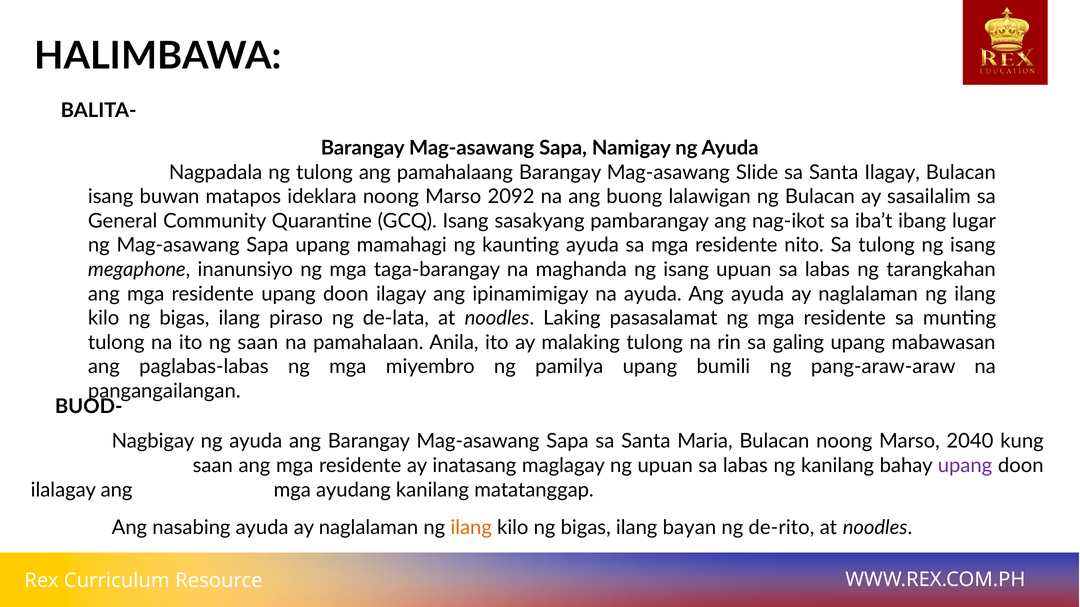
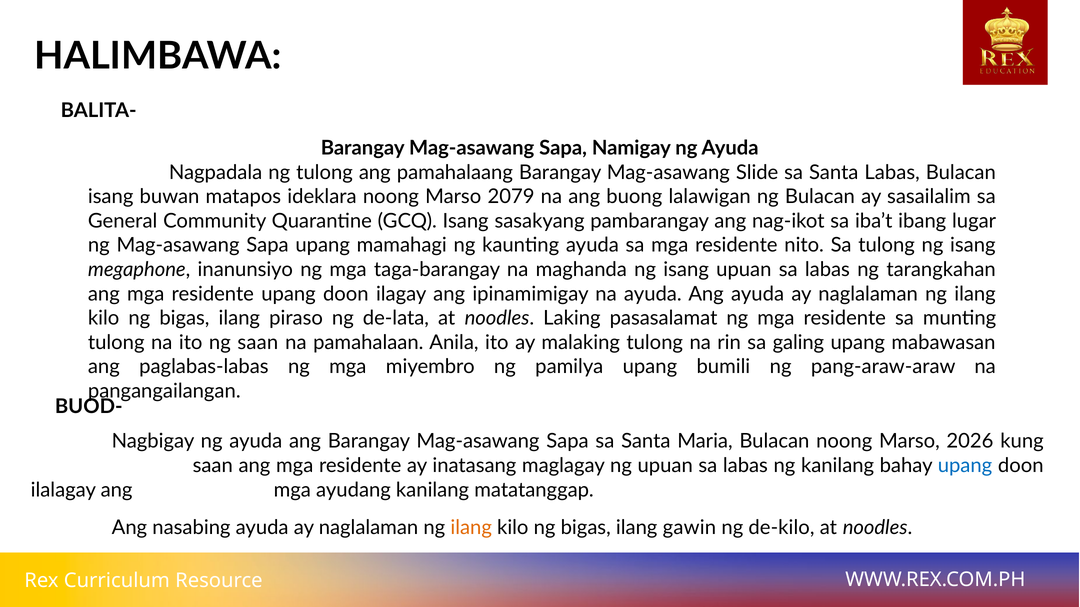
Santa Ilagay: Ilagay -> Labas
2092: 2092 -> 2079
2040: 2040 -> 2026
upang at (965, 466) colour: purple -> blue
bayan: bayan -> gawin
de-rito: de-rito -> de-kilo
